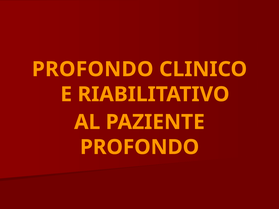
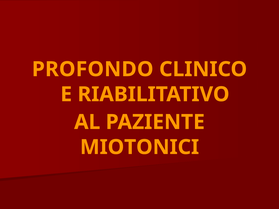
PROFONDO at (140, 147): PROFONDO -> MIOTONICI
